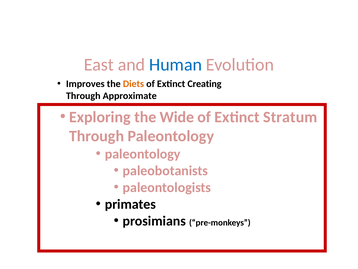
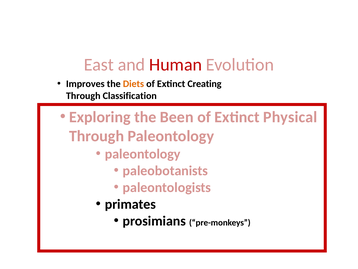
Human colour: blue -> red
Approximate: Approximate -> Classification
Wide: Wide -> Been
Stratum: Stratum -> Physical
